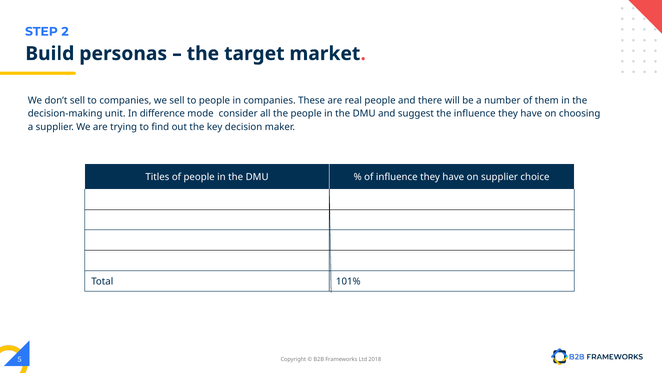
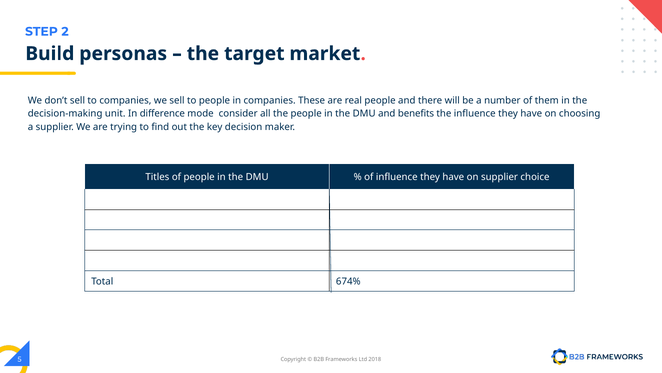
suggest: suggest -> benefits
101%: 101% -> 674%
